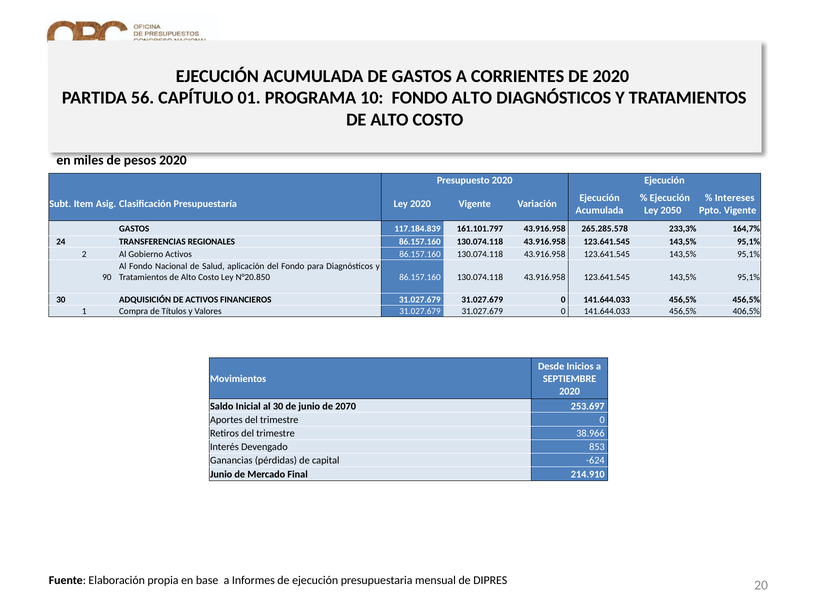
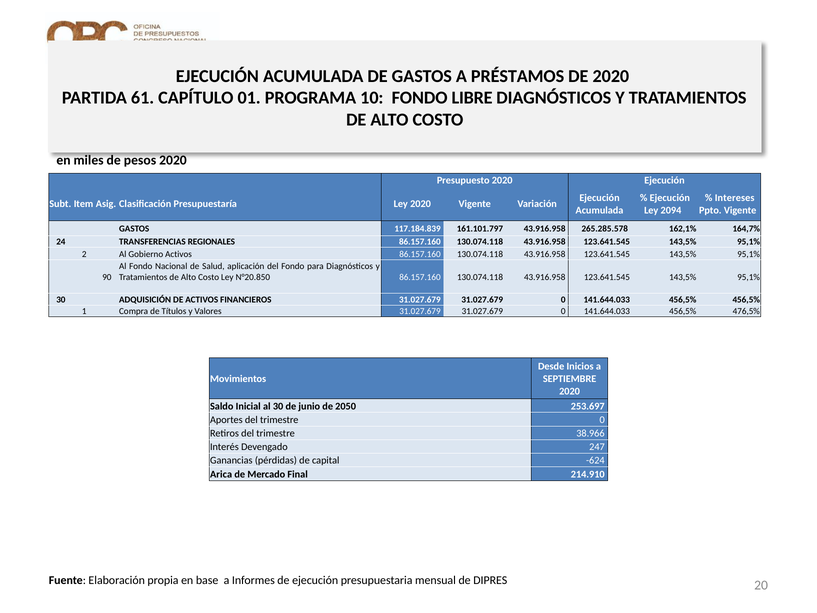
CORRIENTES: CORRIENTES -> PRÉSTAMOS
56: 56 -> 61
FONDO ALTO: ALTO -> LIBRE
2050: 2050 -> 2094
233,3%: 233,3% -> 162,1%
406,5%: 406,5% -> 476,5%
2070: 2070 -> 2050
853: 853 -> 247
Junio at (221, 474): Junio -> Arica
